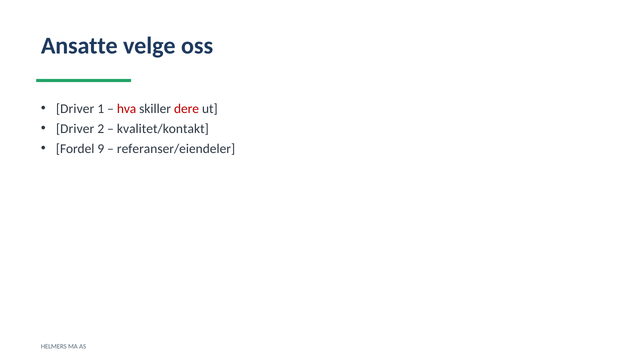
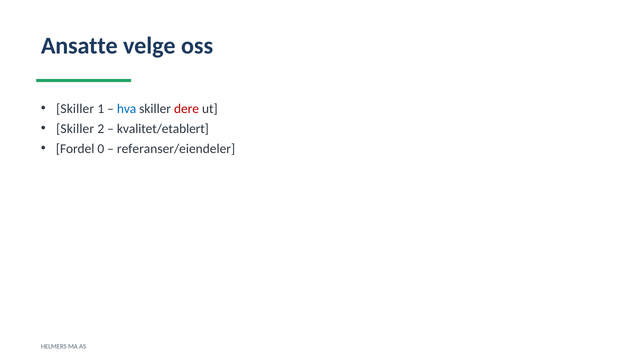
Driver at (75, 109): Driver -> Skiller
hva colour: red -> blue
Driver at (75, 129): Driver -> Skiller
kvalitet/kontakt: kvalitet/kontakt -> kvalitet/etablert
9: 9 -> 0
